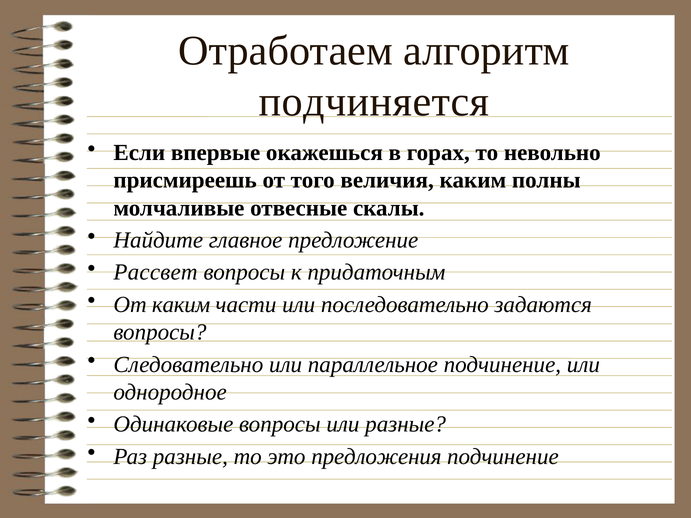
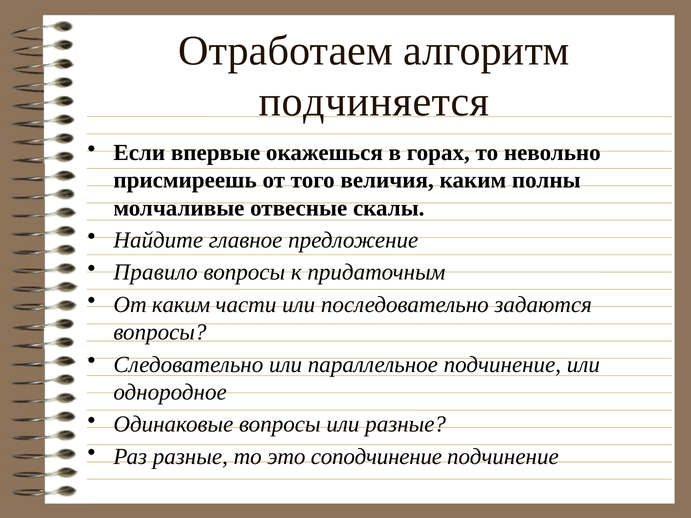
Рассвет: Рассвет -> Правило
предложения: предложения -> соподчинение
